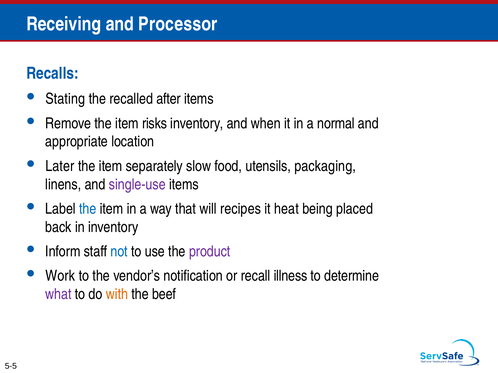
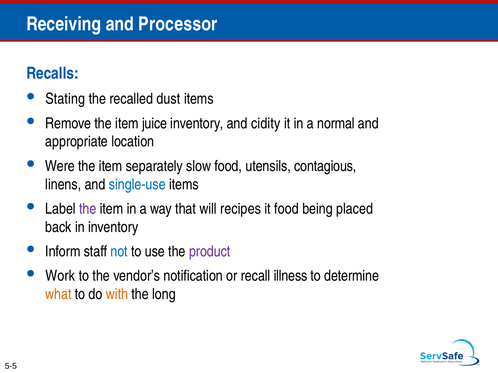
after: after -> dust
risks: risks -> juice
when: when -> cidity
Later: Later -> Were
packaging: packaging -> contagious
single-use colour: purple -> blue
the at (88, 209) colour: blue -> purple
it heat: heat -> food
what colour: purple -> orange
beef: beef -> long
